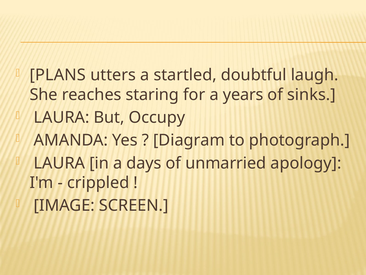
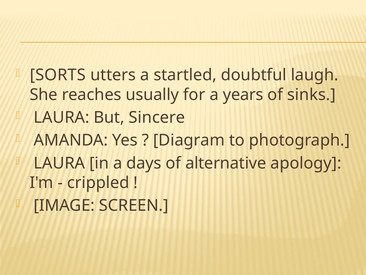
PLANS: PLANS -> SORTS
staring: staring -> usually
Occupy: Occupy -> Sincere
unmarried: unmarried -> alternative
